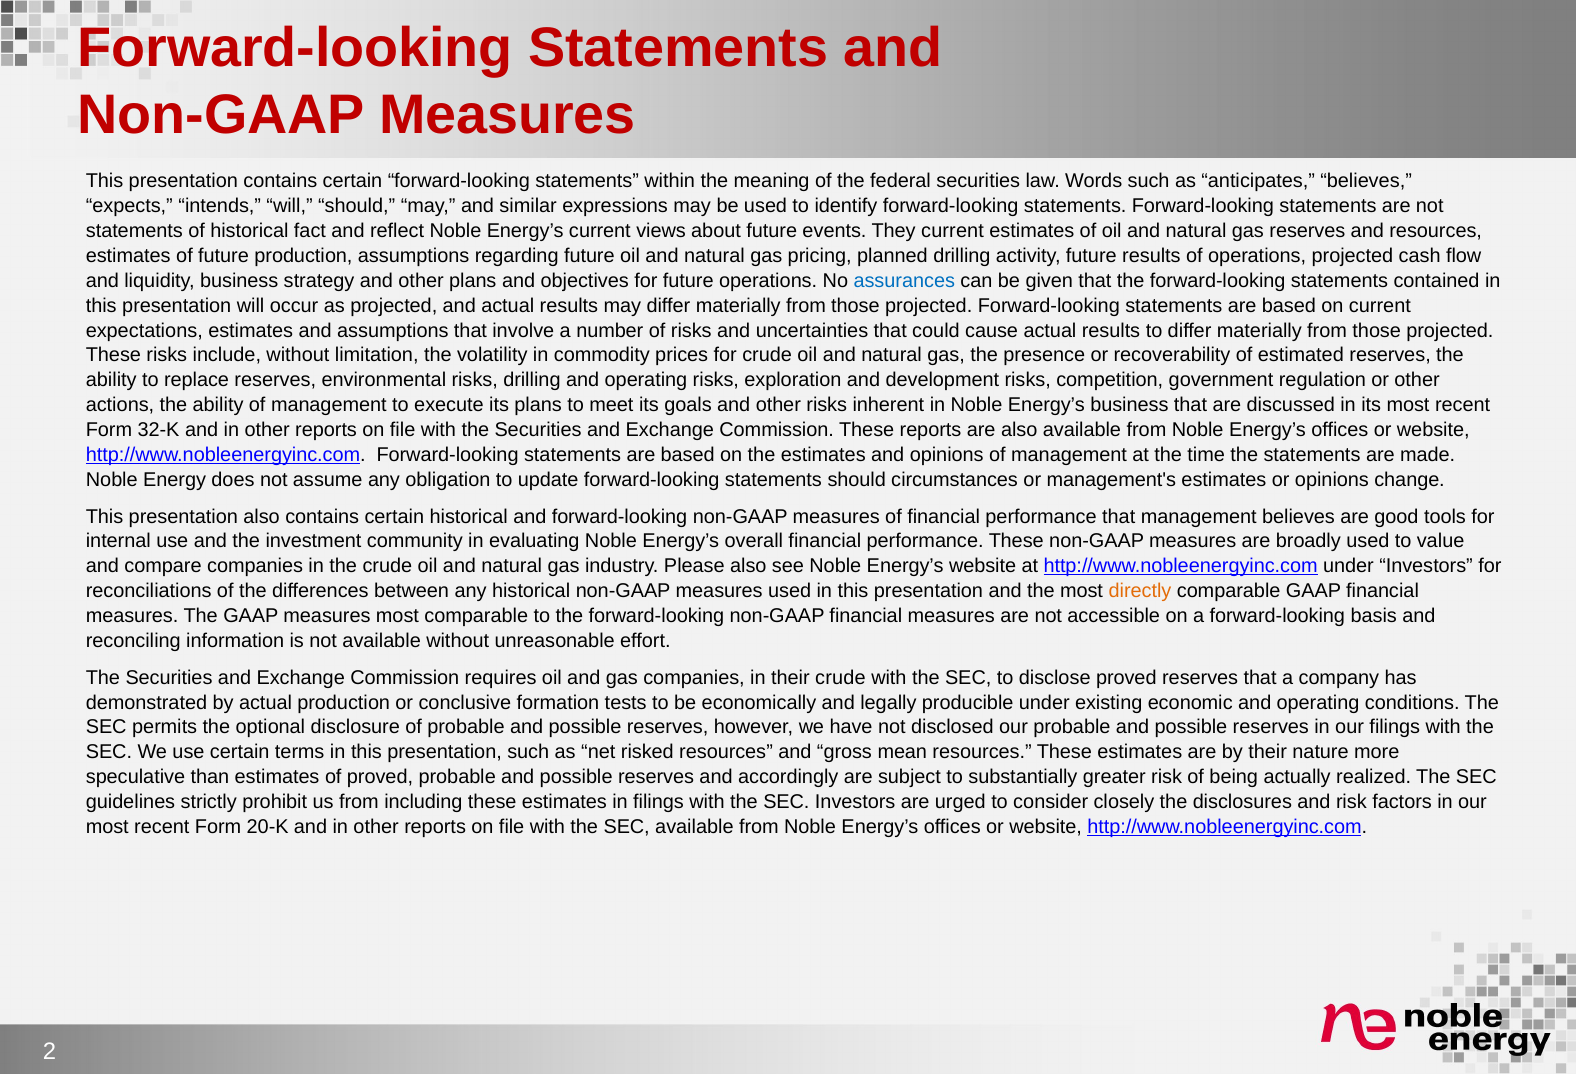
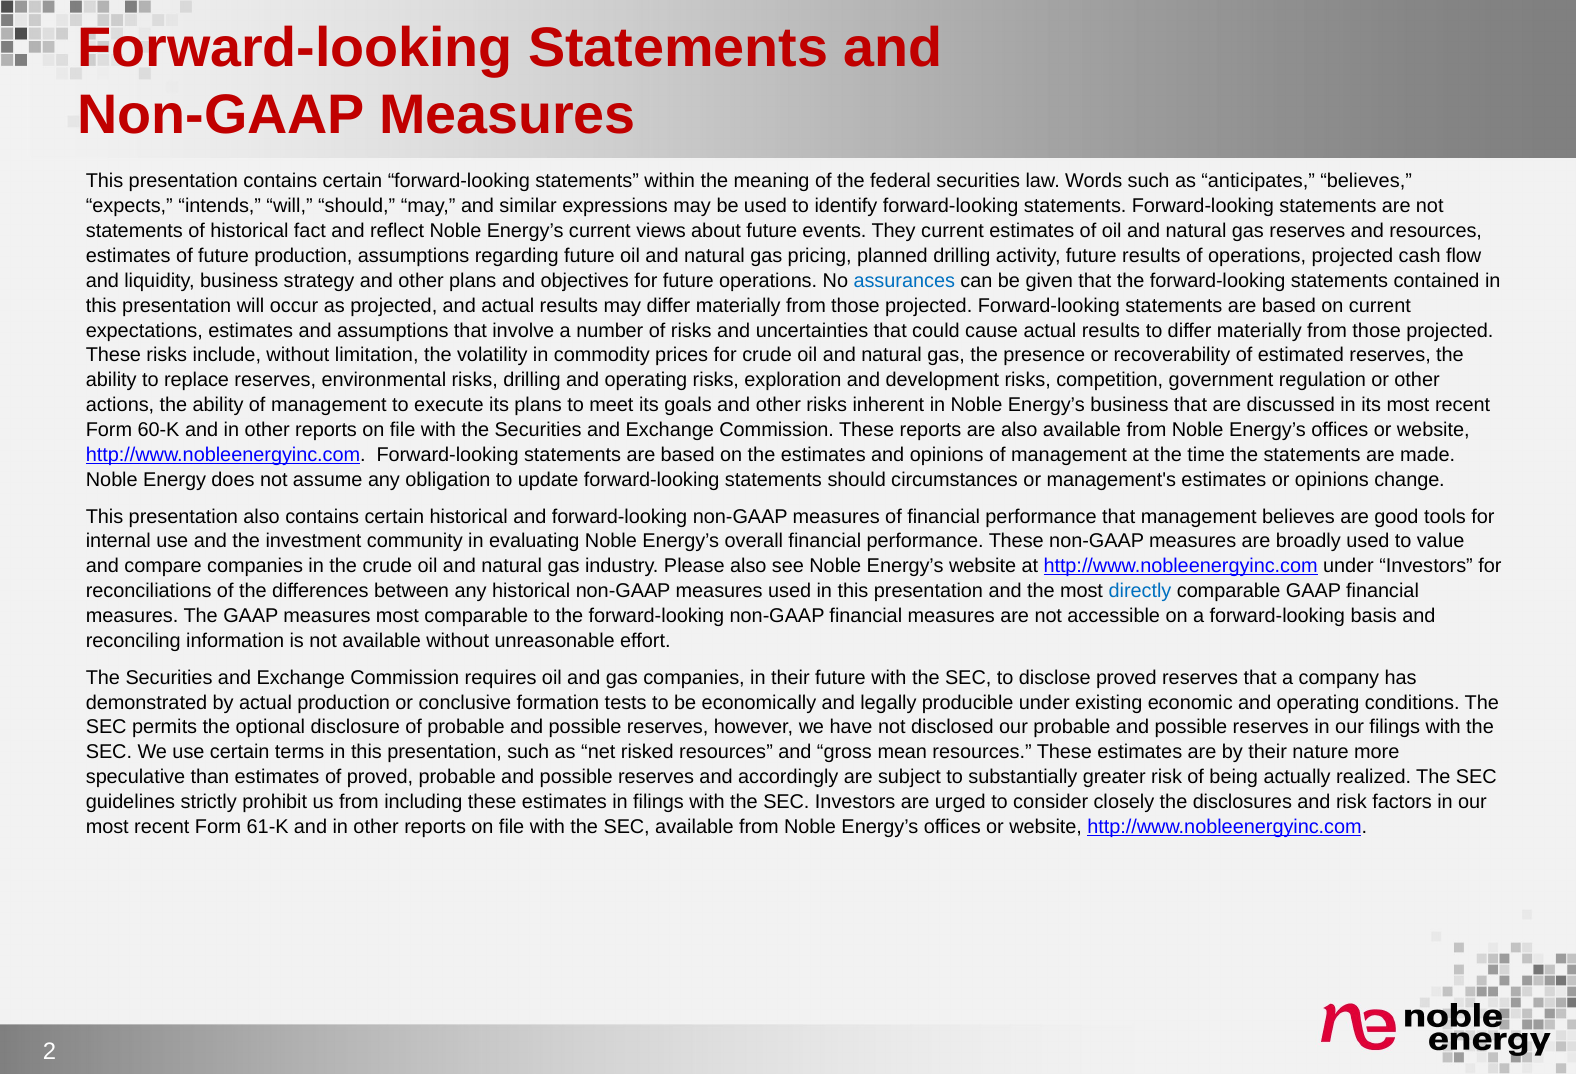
32-K: 32-K -> 60-K
directly colour: orange -> blue
their crude: crude -> future
20-K: 20-K -> 61-K
